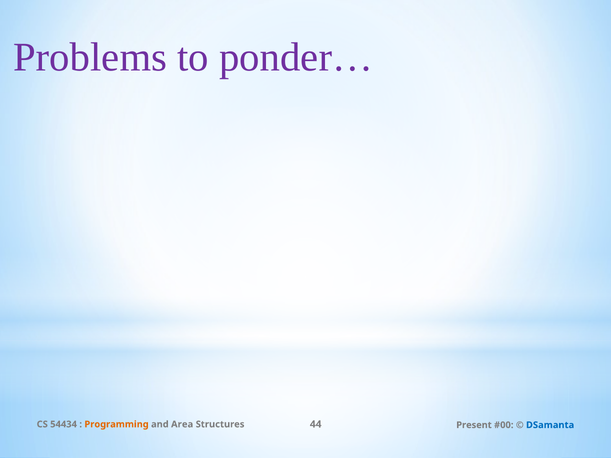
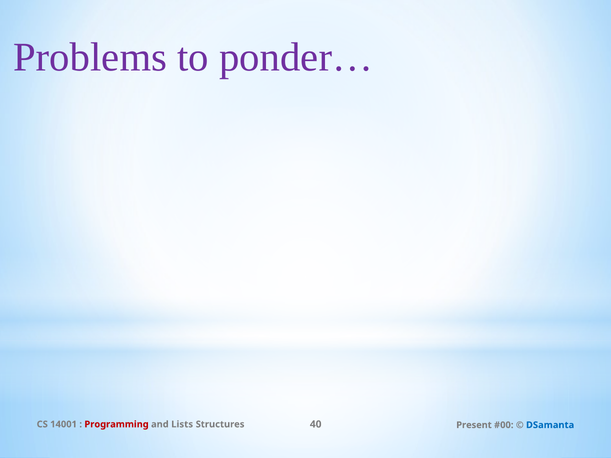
54434: 54434 -> 14001
Programming colour: orange -> red
Area: Area -> Lists
44: 44 -> 40
